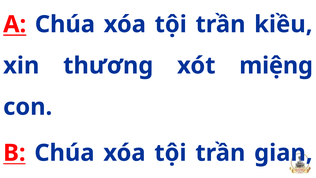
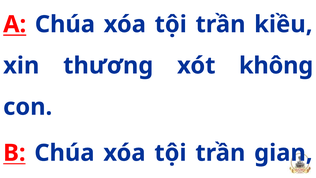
miệng: miệng -> không
